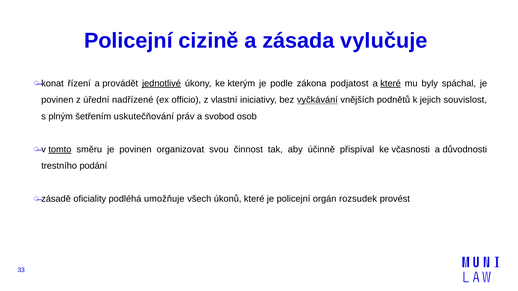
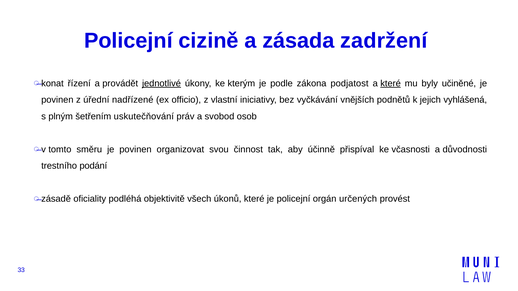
vylučuje: vylučuje -> zadržení
spáchal: spáchal -> učiněné
vyčkávání underline: present -> none
souvislost: souvislost -> vyhlášená
tomto underline: present -> none
umožňuje: umožňuje -> objektivitě
rozsudek: rozsudek -> určených
